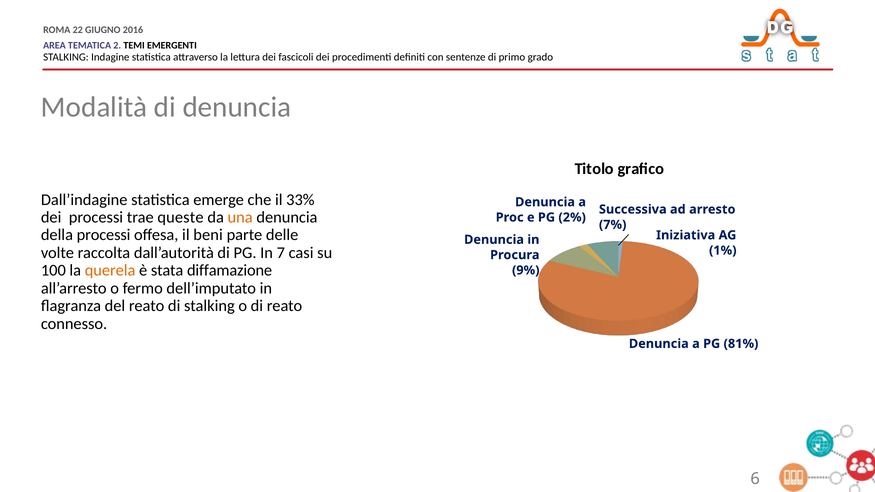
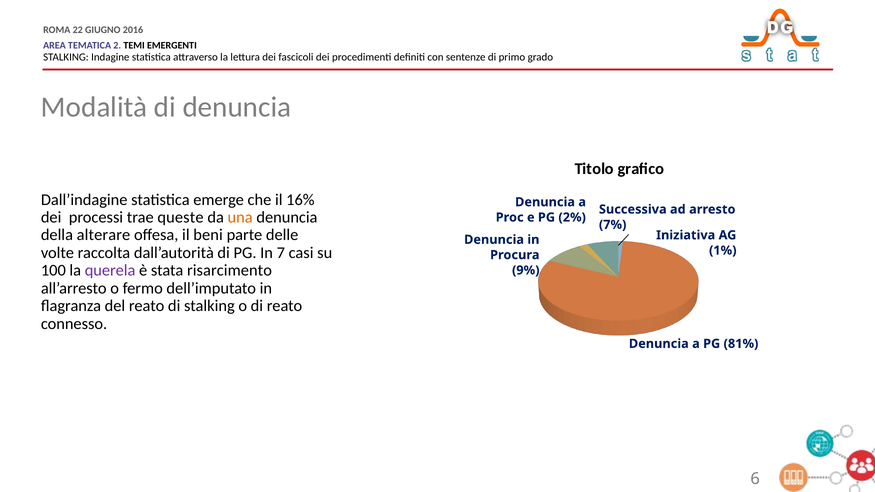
33%: 33% -> 16%
della processi: processi -> alterare
querela colour: orange -> purple
diffamazione: diffamazione -> risarcimento
